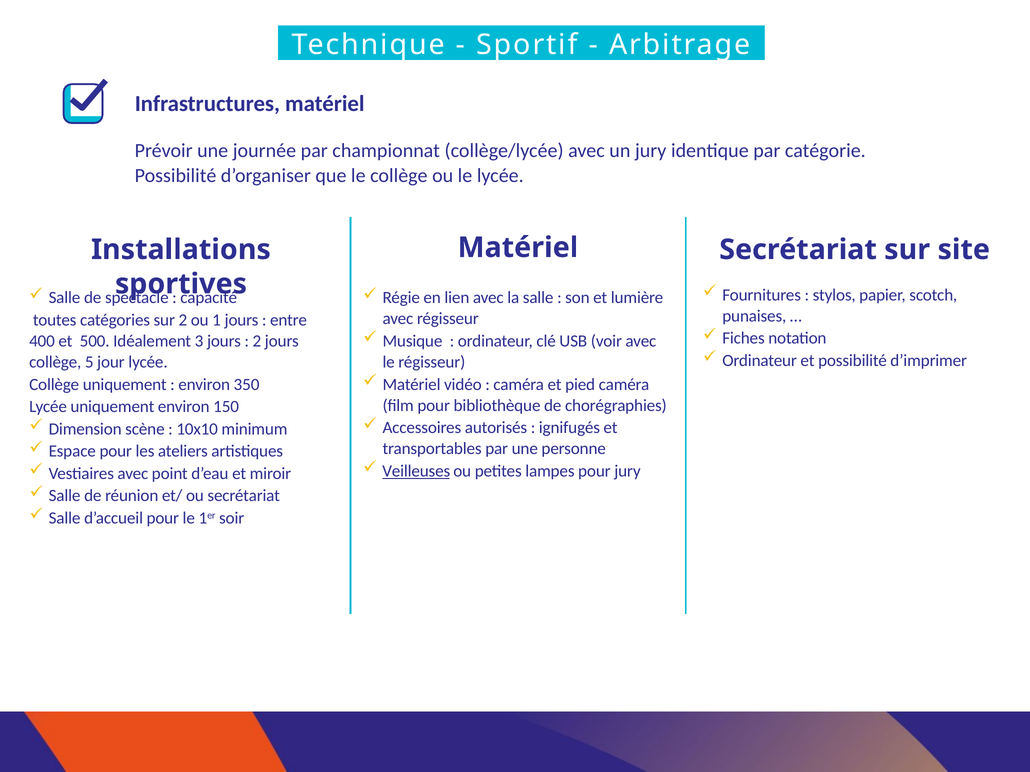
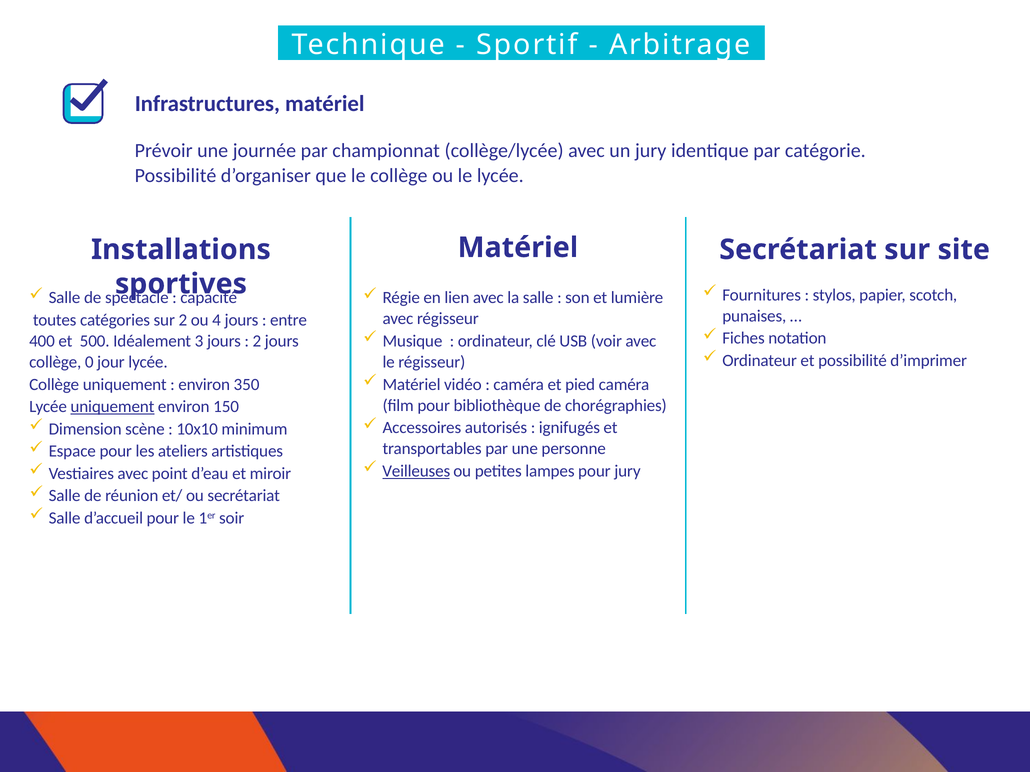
1: 1 -> 4
5: 5 -> 0
uniquement at (112, 407) underline: none -> present
